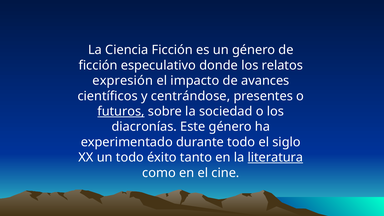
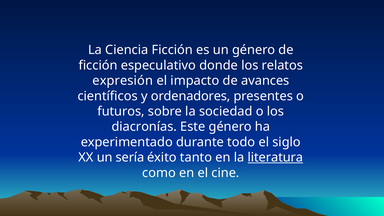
centrándose: centrándose -> ordenadores
futuros underline: present -> none
un todo: todo -> sería
